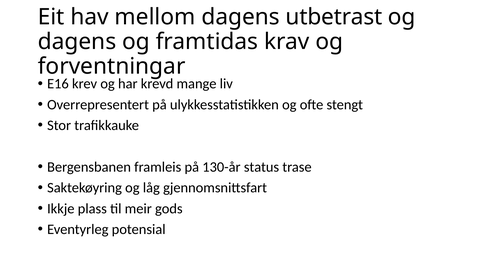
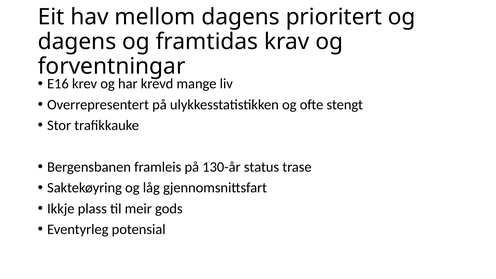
utbetrast: utbetrast -> prioritert
